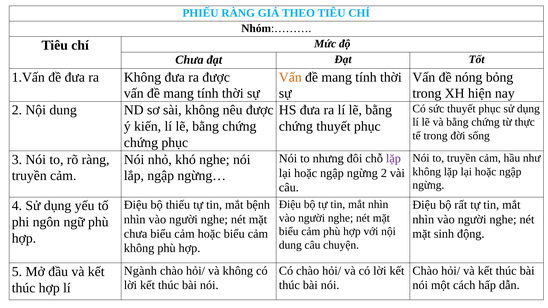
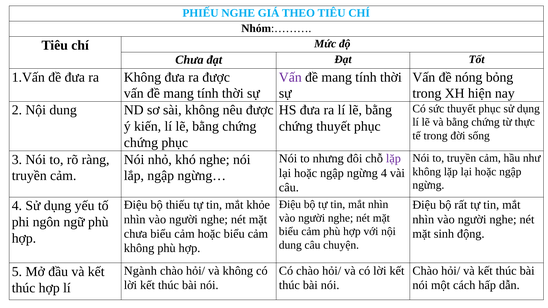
PHIẾU RÀNG: RÀNG -> NGHE
Vấn at (290, 77) colour: orange -> purple
2 at (384, 173): 2 -> 4
bệnh: bệnh -> khỏe
